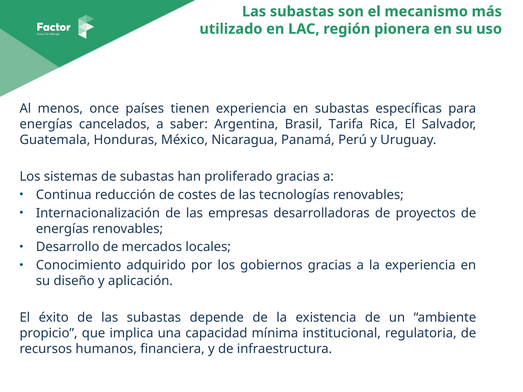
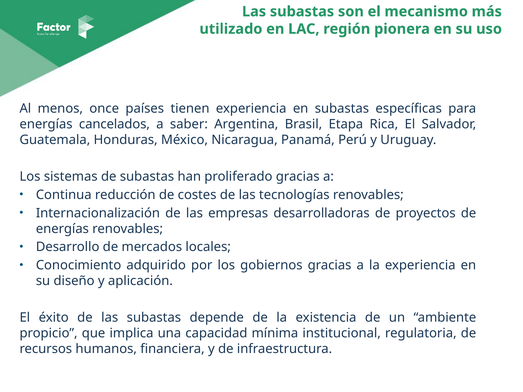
Tarifa: Tarifa -> Etapa
